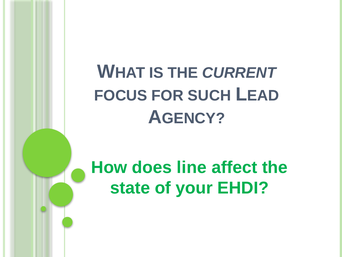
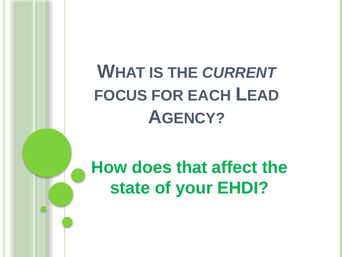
SUCH: SUCH -> EACH
line: line -> that
